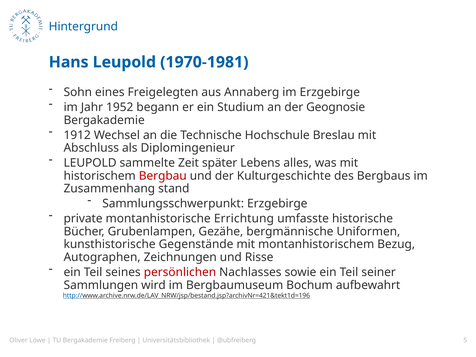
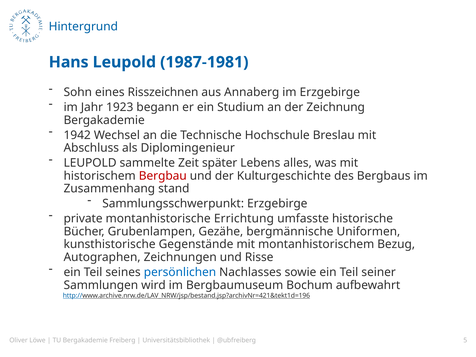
1970-1981: 1970-1981 -> 1987-1981
Freigelegten: Freigelegten -> Risszeichnen
1952: 1952 -> 1923
Geognosie: Geognosie -> Zeichnung
1912: 1912 -> 1942
persönlichen colour: red -> blue
